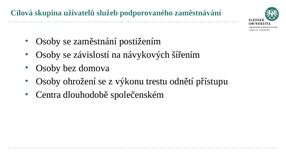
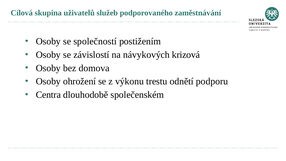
zaměstnání: zaměstnání -> společností
šířením: šířením -> krizová
přístupu: přístupu -> podporu
